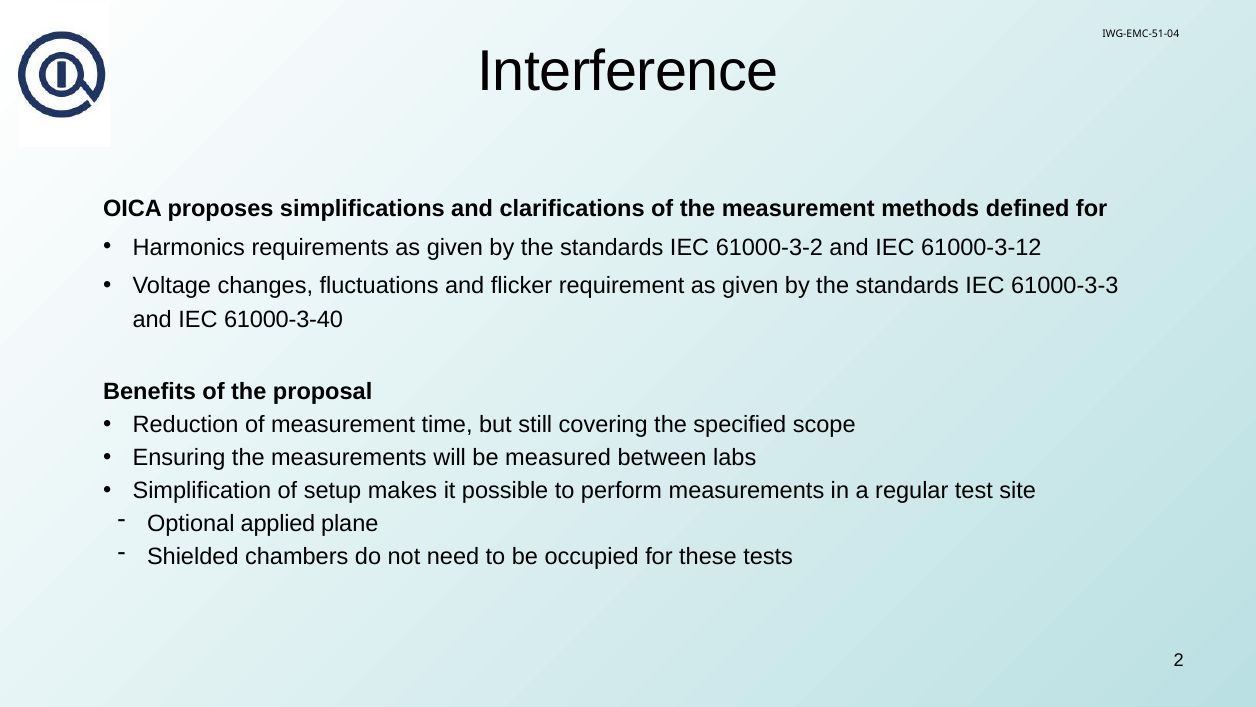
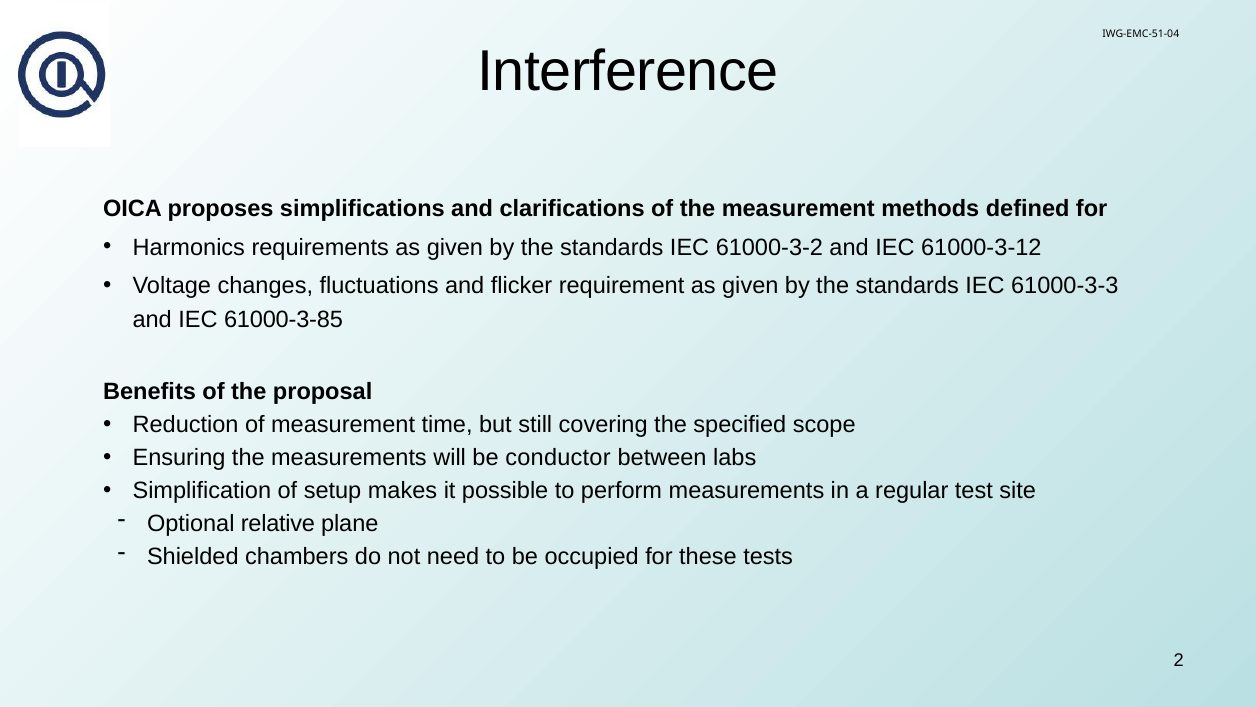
61000-3-40: 61000-3-40 -> 61000-3-85
measured: measured -> conductor
applied: applied -> relative
